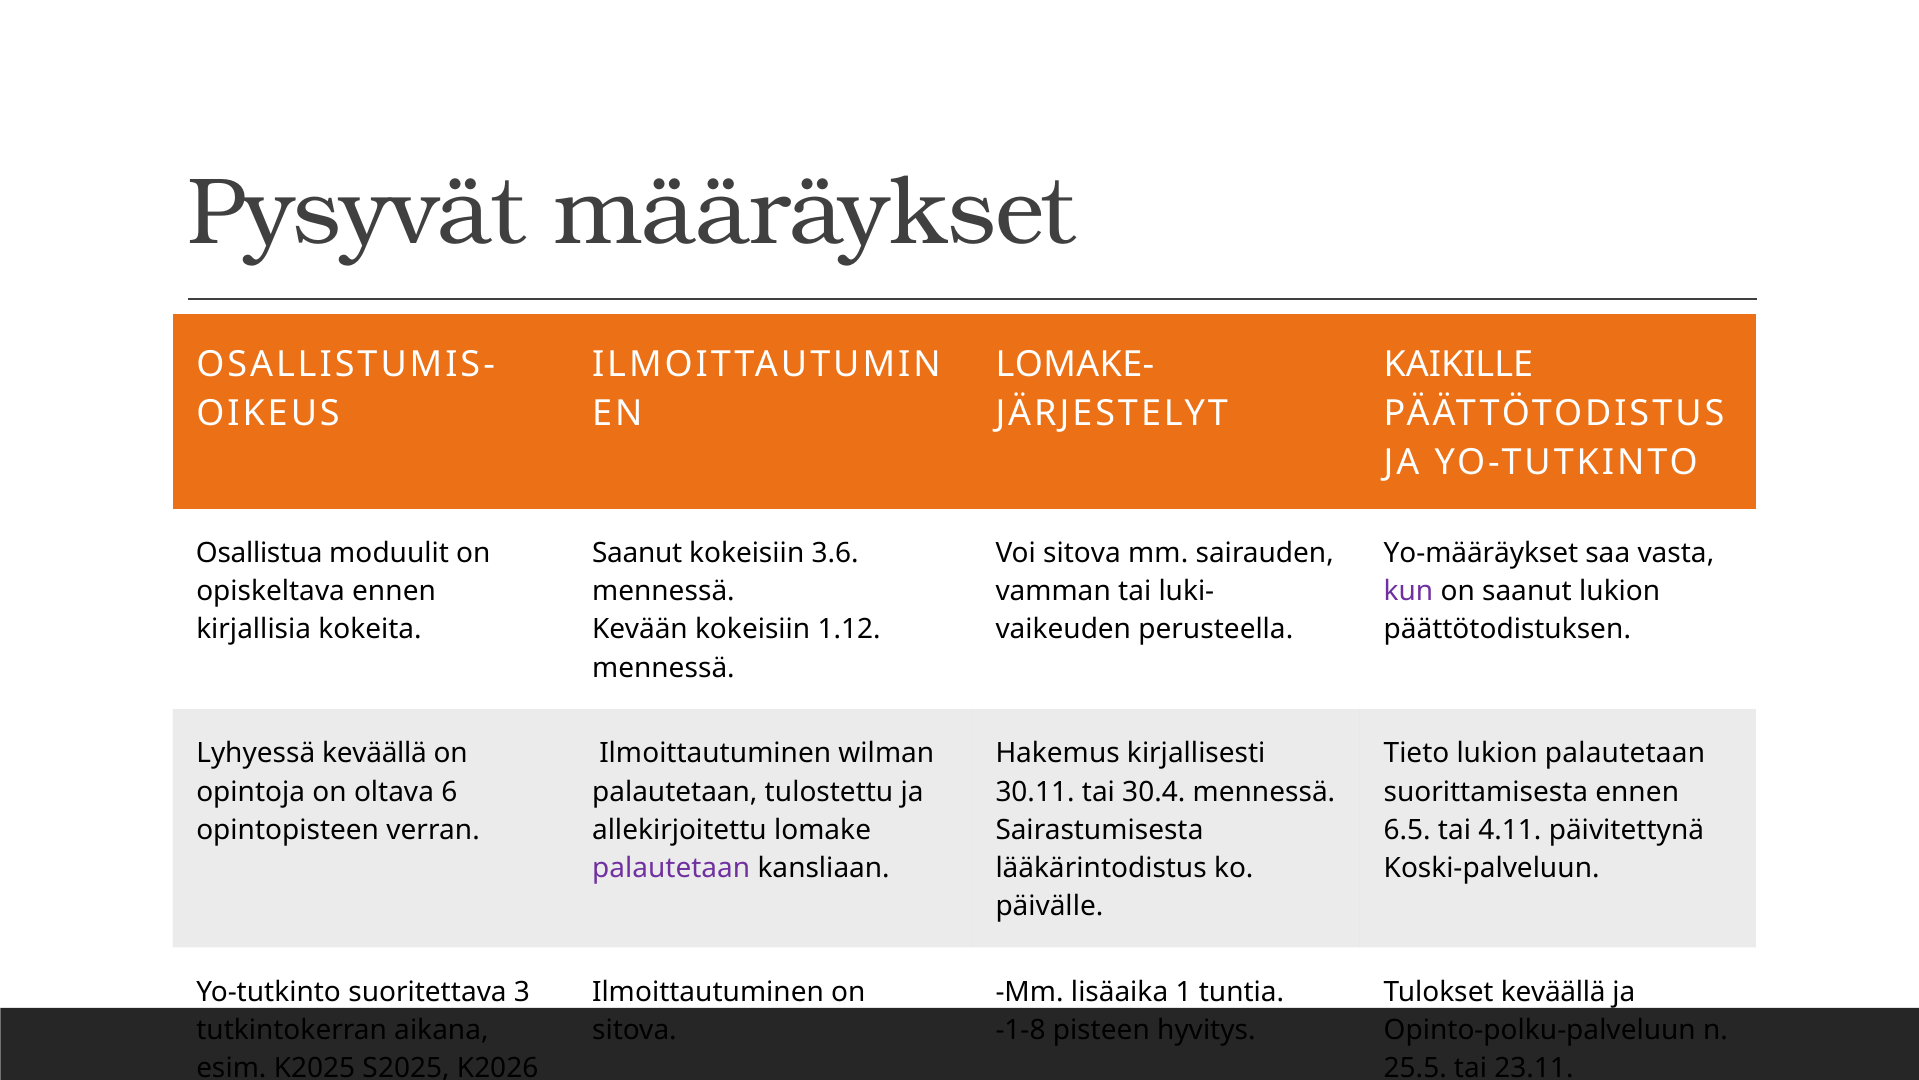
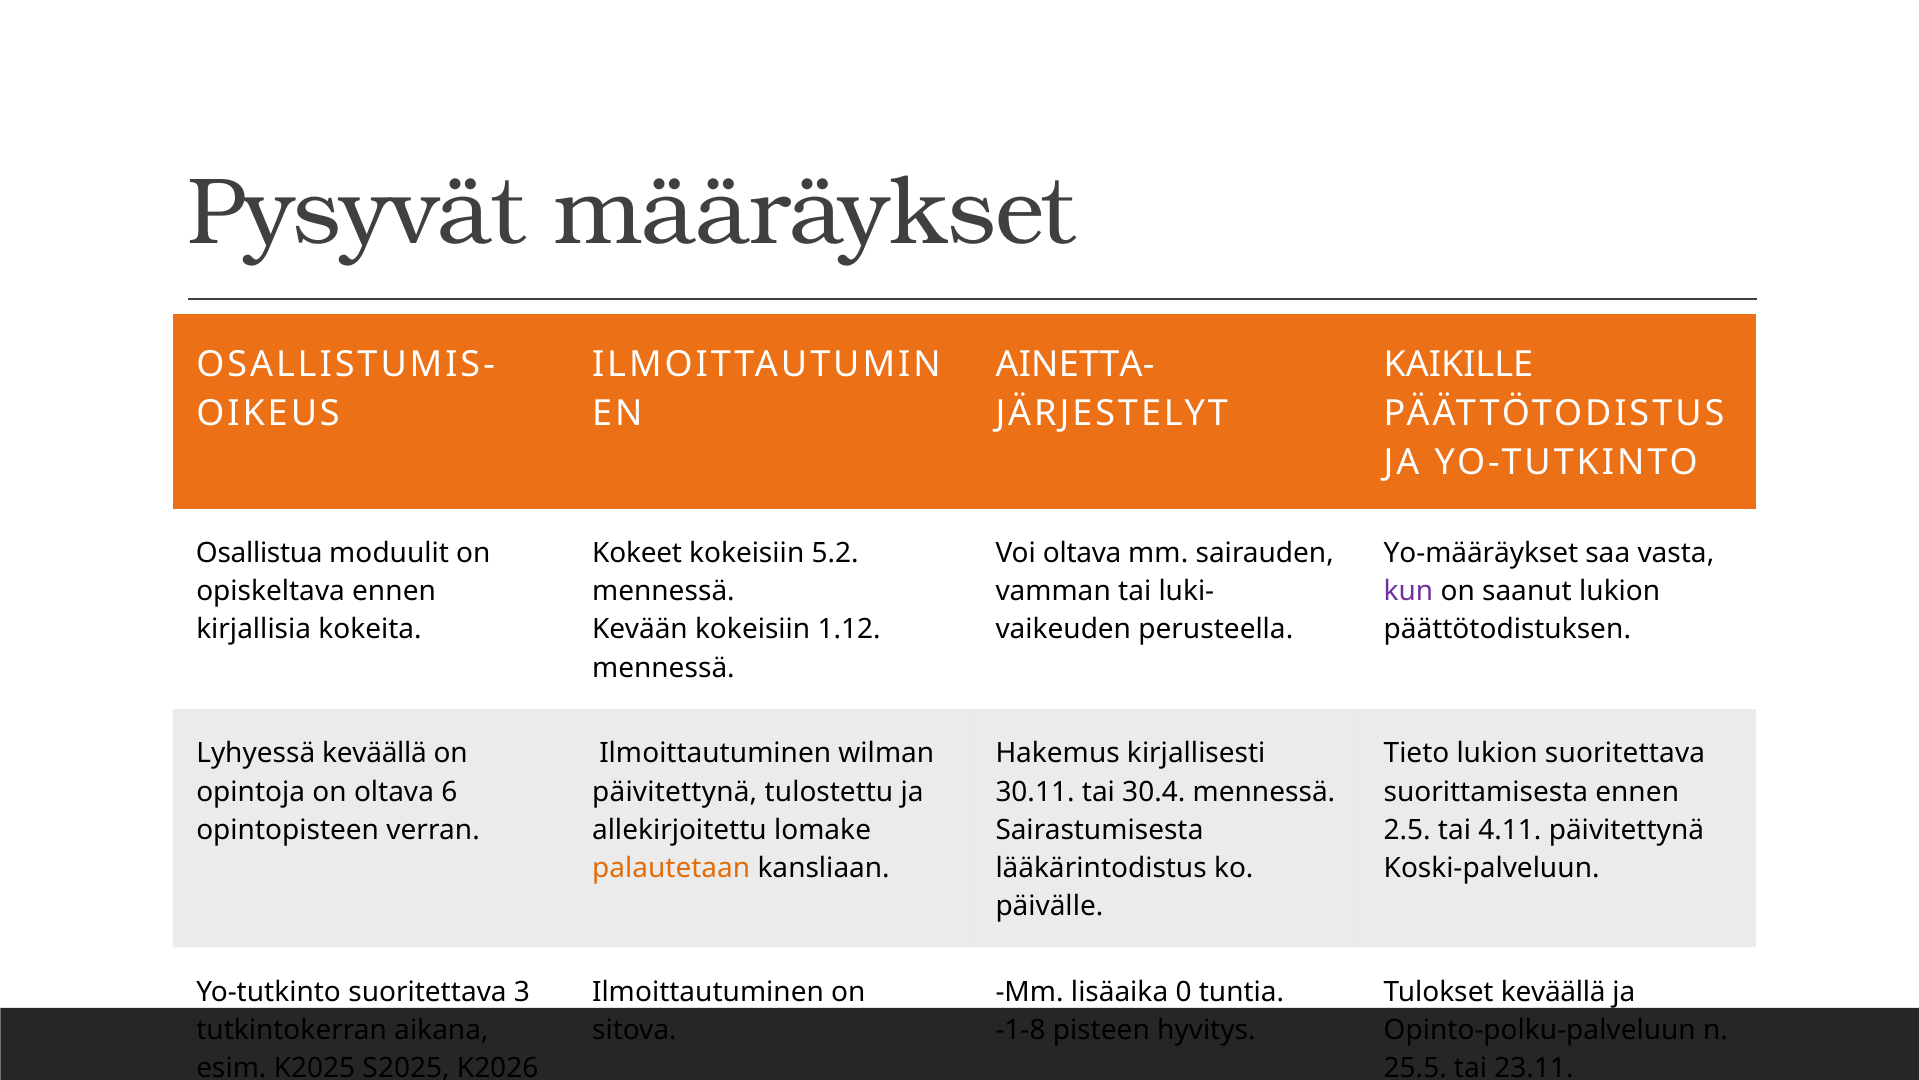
LOMAKE-: LOMAKE- -> AINETTA-
Saanut at (637, 553): Saanut -> Kokeet
3.6: 3.6 -> 5.2
Voi sitova: sitova -> oltava
lukion palautetaan: palautetaan -> suoritettava
palautetaan at (675, 791): palautetaan -> päivitettynä
6.5: 6.5 -> 2.5
palautetaan at (671, 868) colour: purple -> orange
1: 1 -> 0
